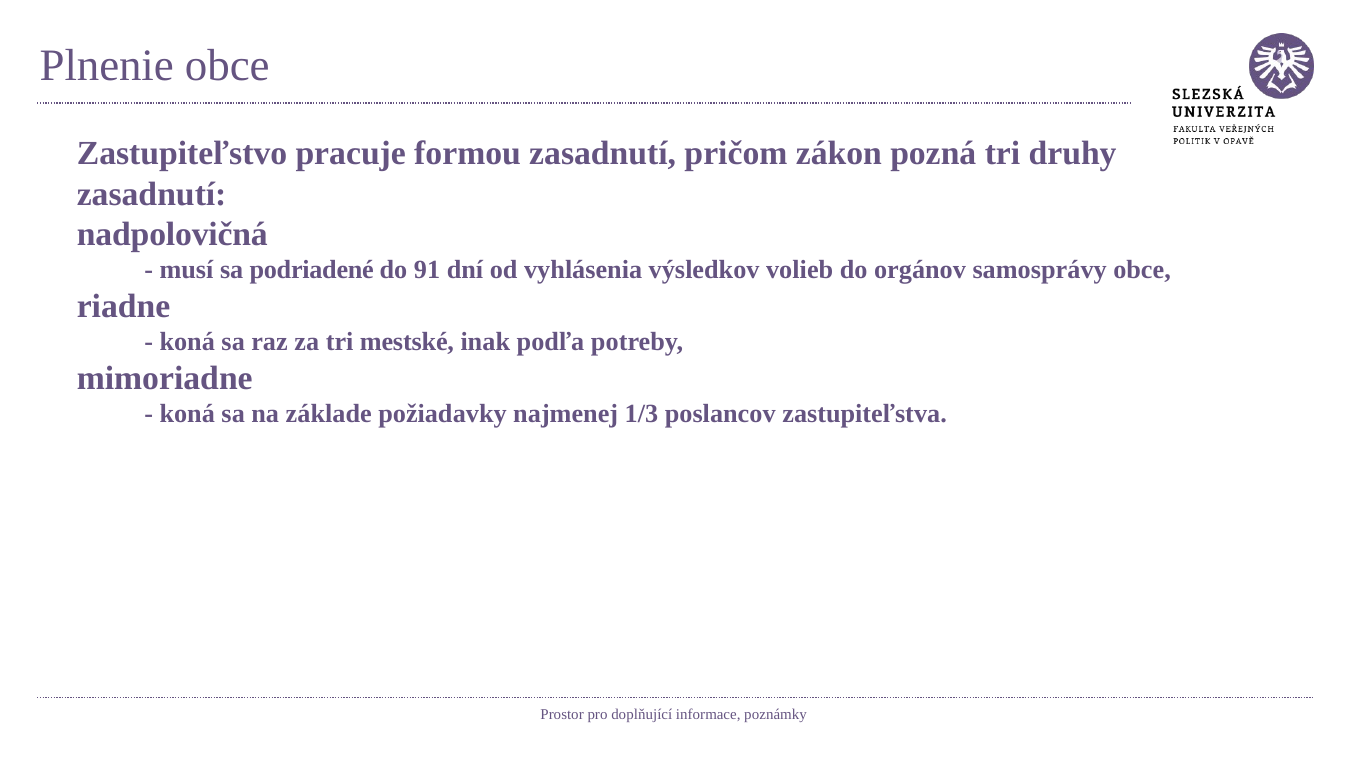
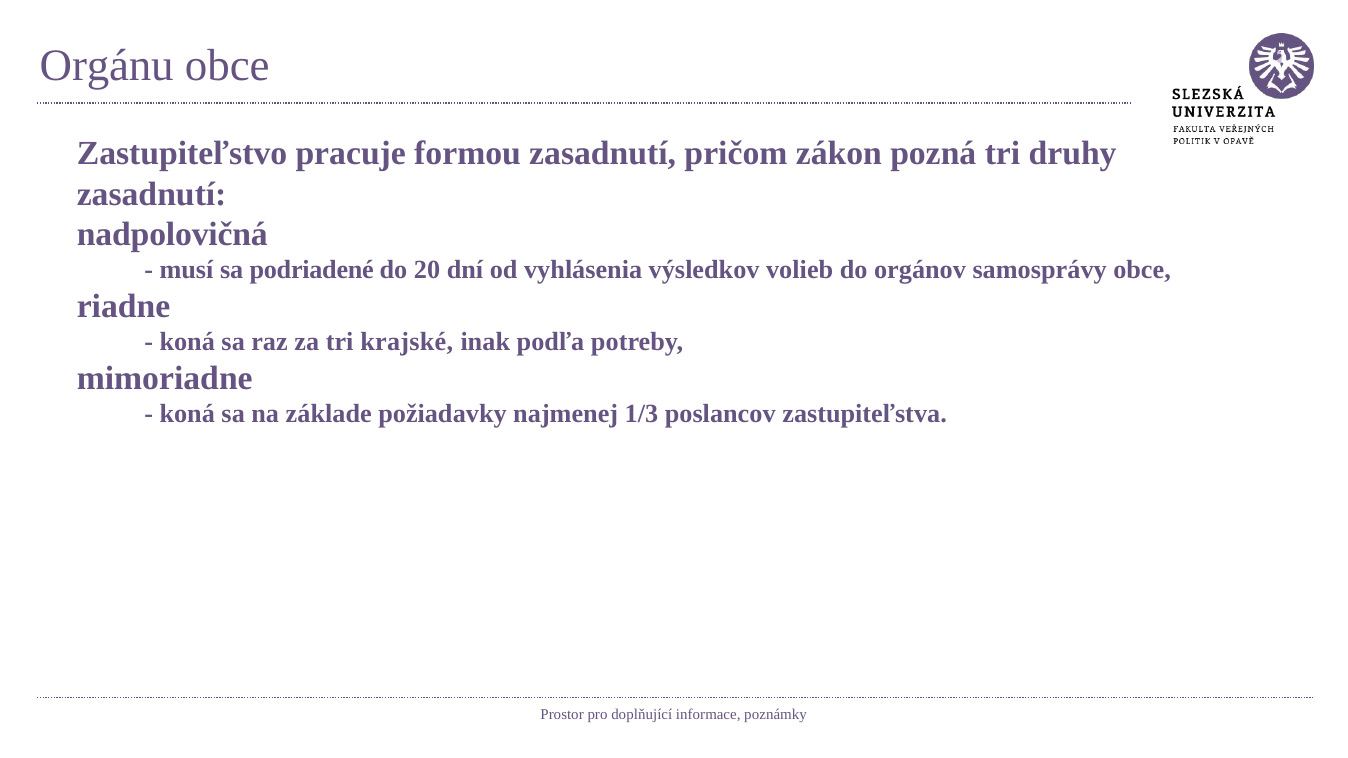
Plnenie: Plnenie -> Orgánu
91: 91 -> 20
mestské: mestské -> krajské
